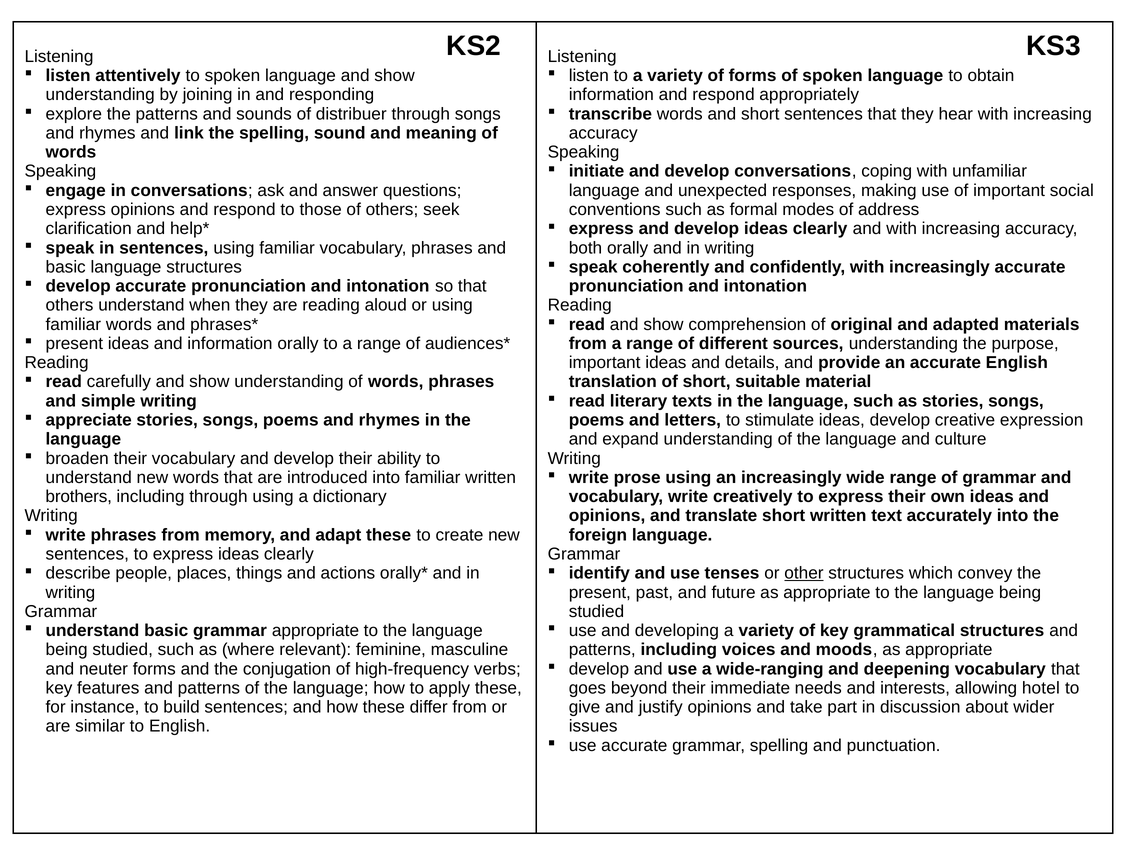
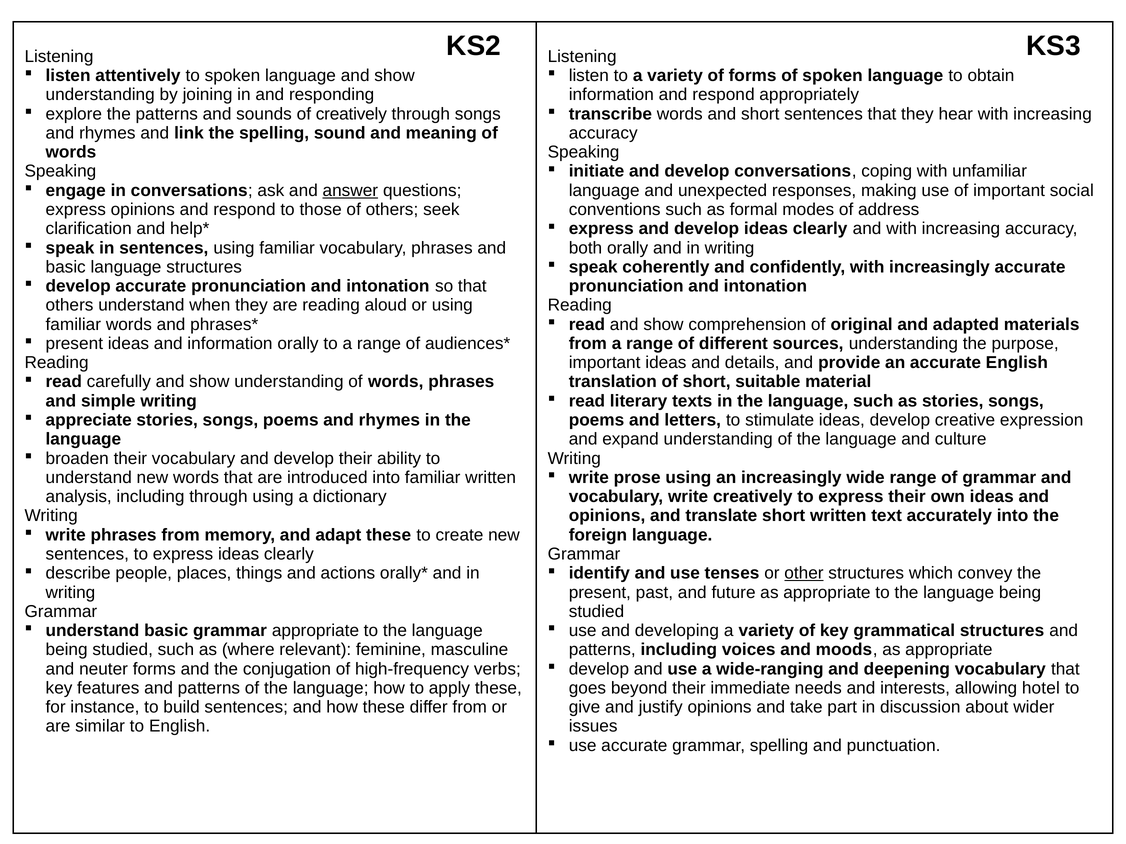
of distribuer: distribuer -> creatively
answer underline: none -> present
brothers: brothers -> analysis
